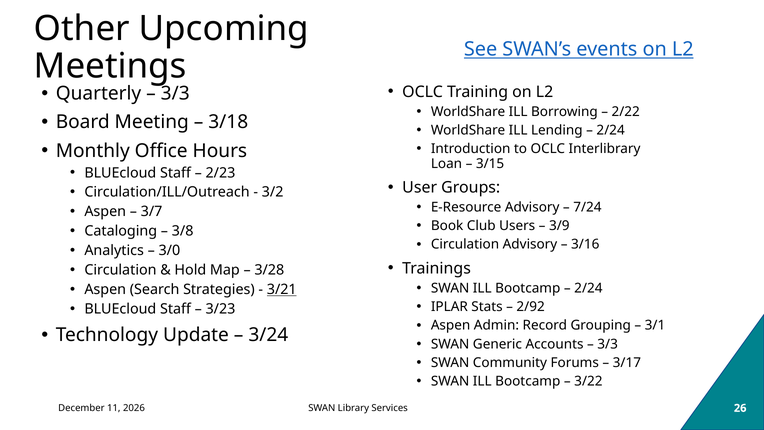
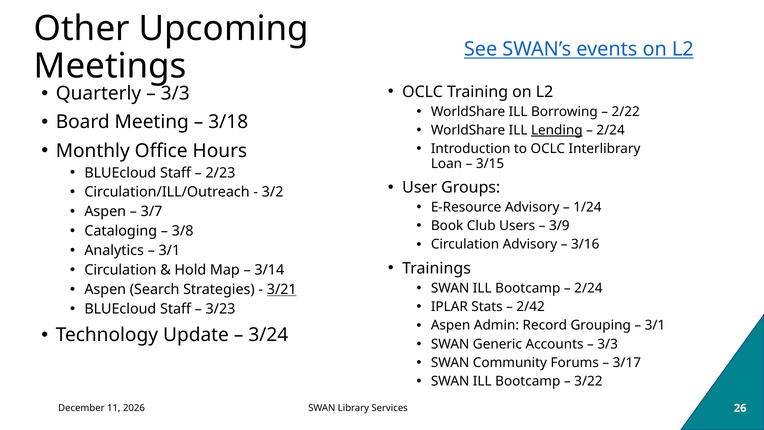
Lending underline: none -> present
7/24: 7/24 -> 1/24
3/0 at (169, 250): 3/0 -> 3/1
3/28: 3/28 -> 3/14
2/92: 2/92 -> 2/42
